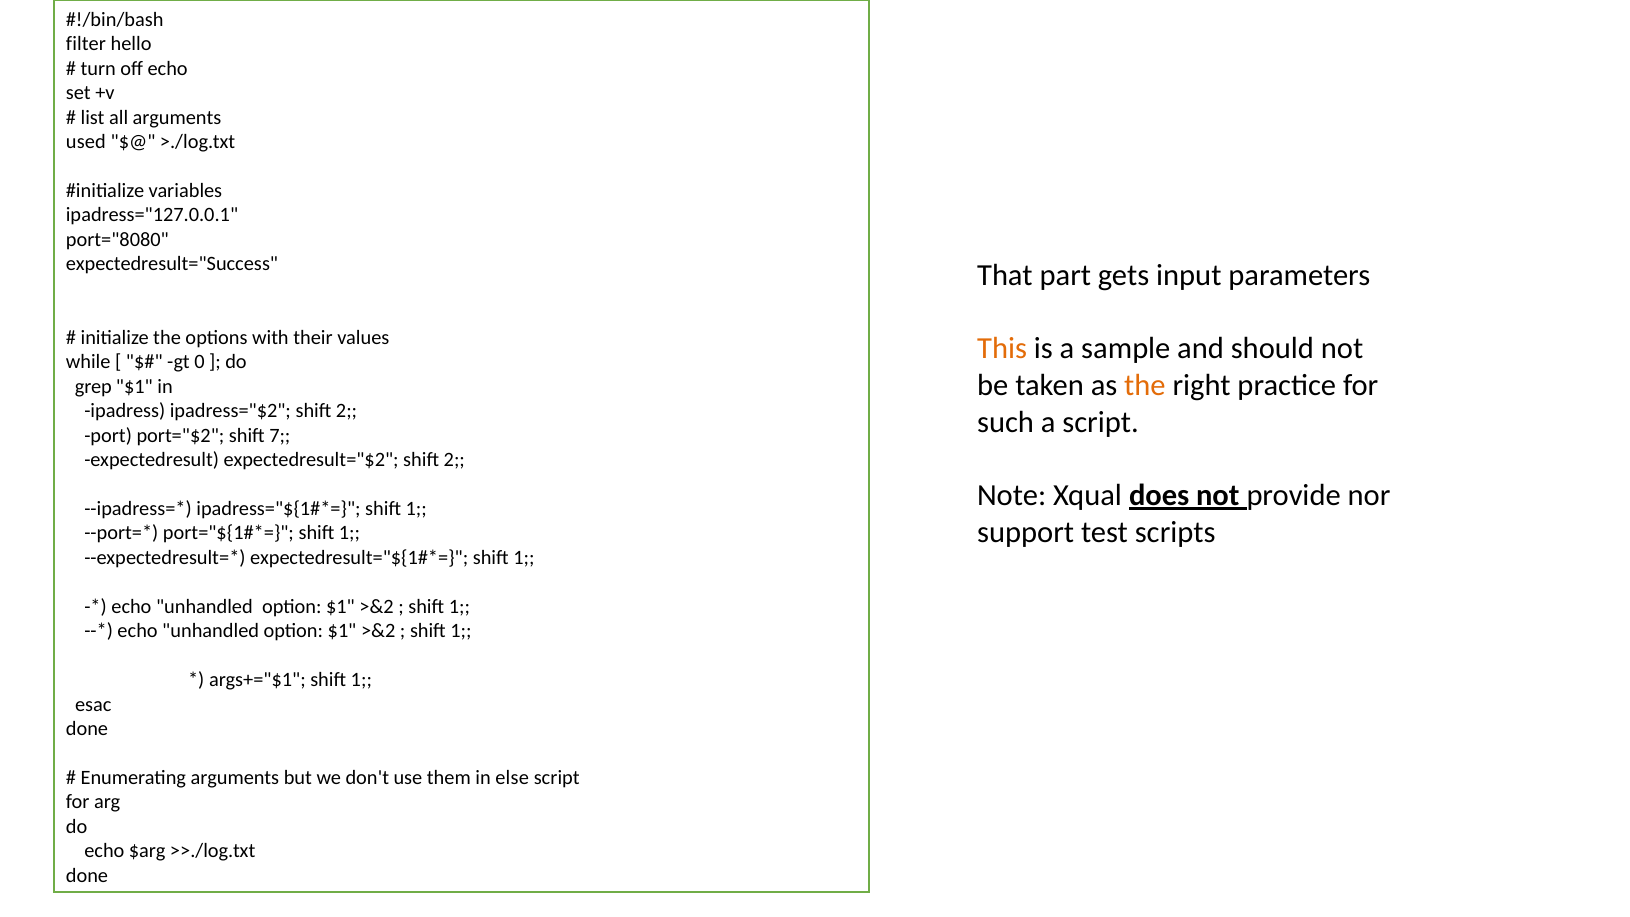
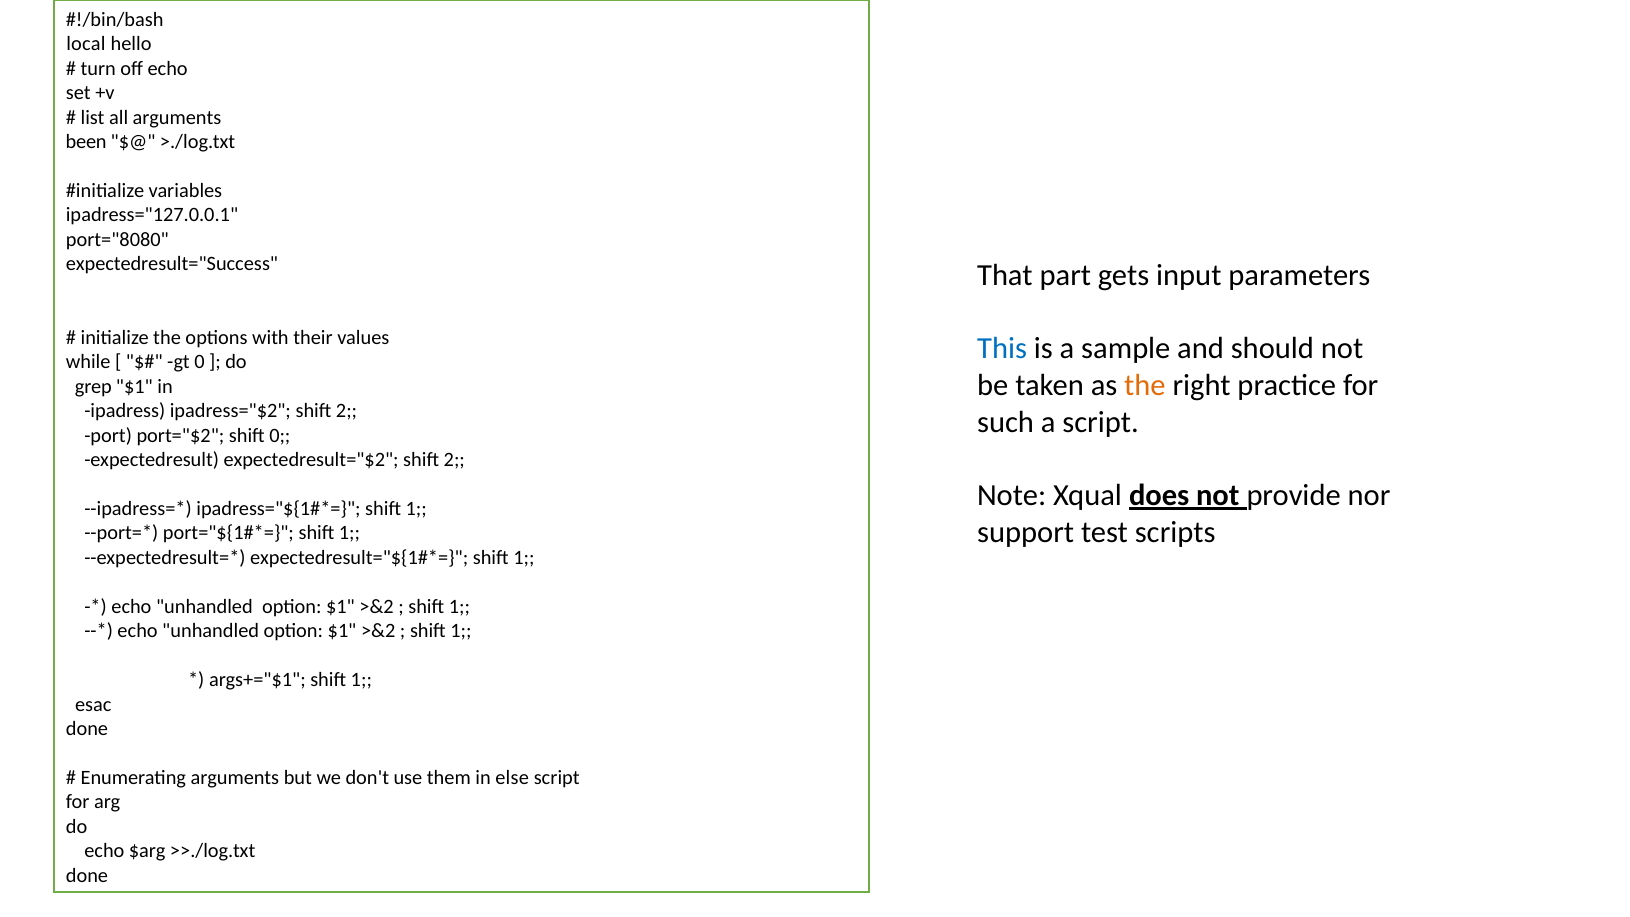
filter: filter -> local
used: used -> been
This colour: orange -> blue
shift 7: 7 -> 0
